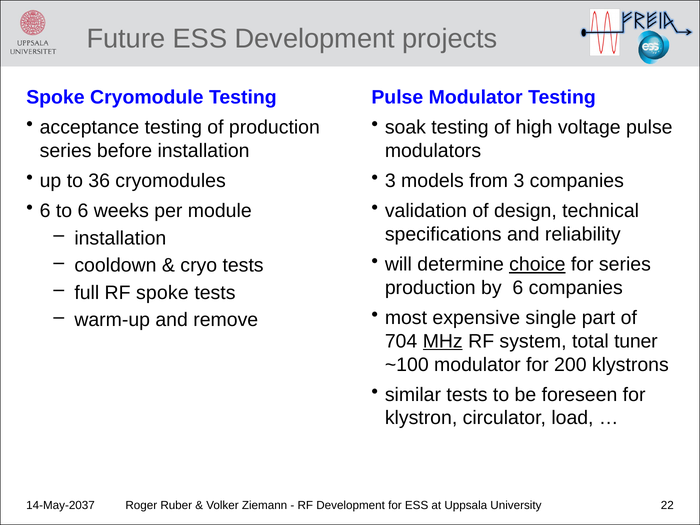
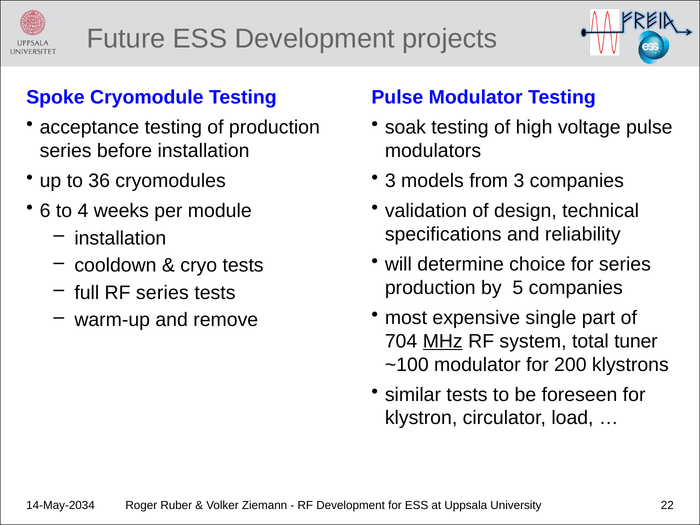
to 6: 6 -> 4
choice underline: present -> none
by 6: 6 -> 5
RF spoke: spoke -> series
14-May-2037: 14-May-2037 -> 14-May-2034
